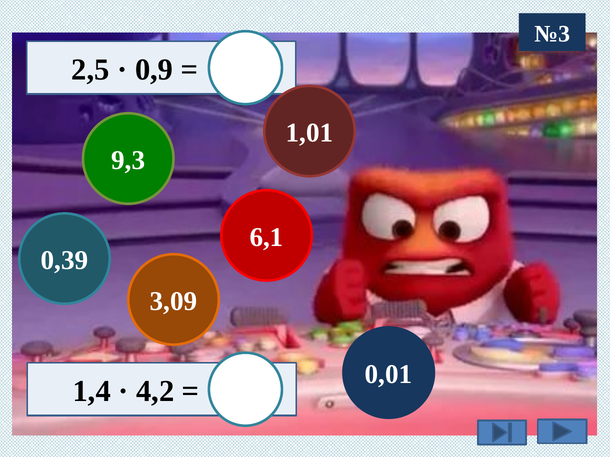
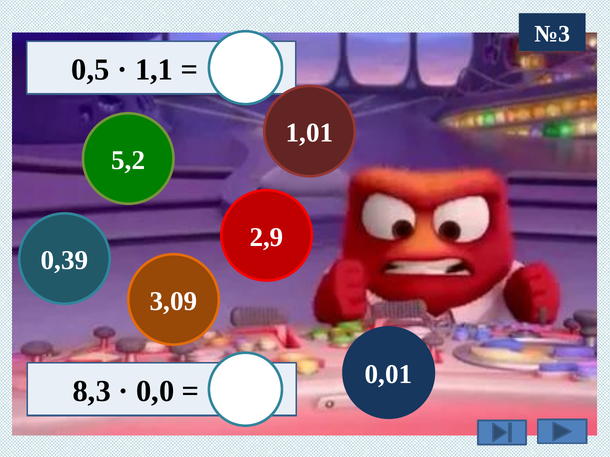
2,5: 2,5 -> 0,5
0,9: 0,9 -> 1,1
9,3: 9,3 -> 5,2
6,1: 6,1 -> 2,9
1,4: 1,4 -> 8,3
4,2: 4,2 -> 0,0
